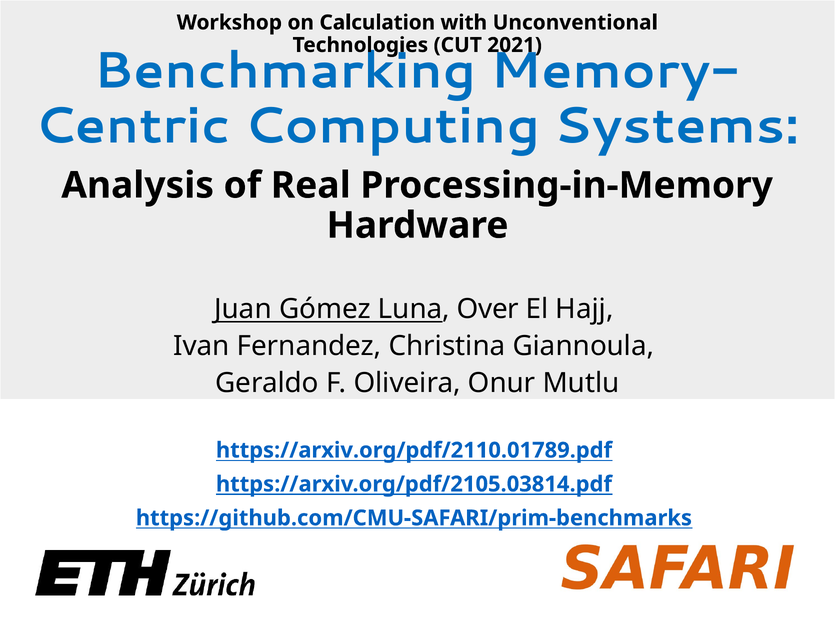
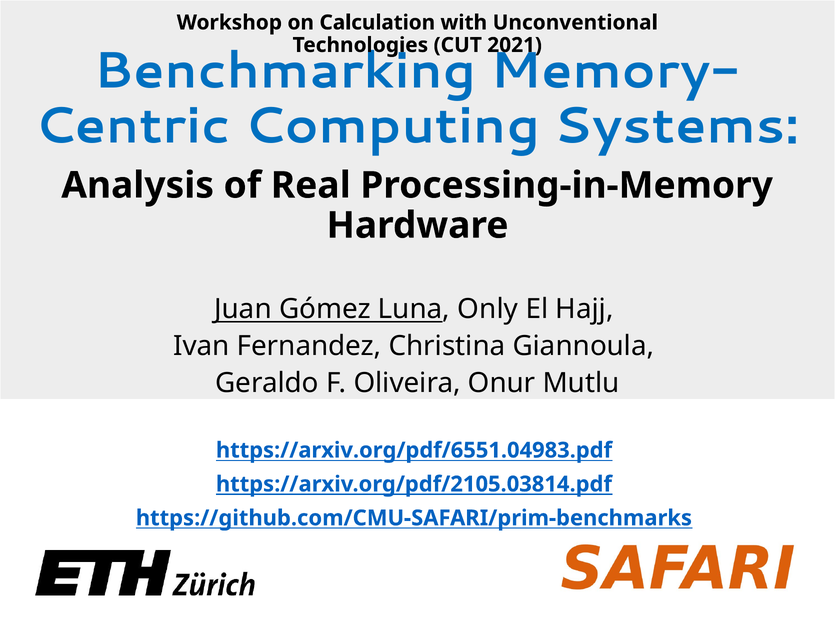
Over: Over -> Only
https://arxiv.org/pdf/2110.01789.pdf: https://arxiv.org/pdf/2110.01789.pdf -> https://arxiv.org/pdf/6551.04983.pdf
